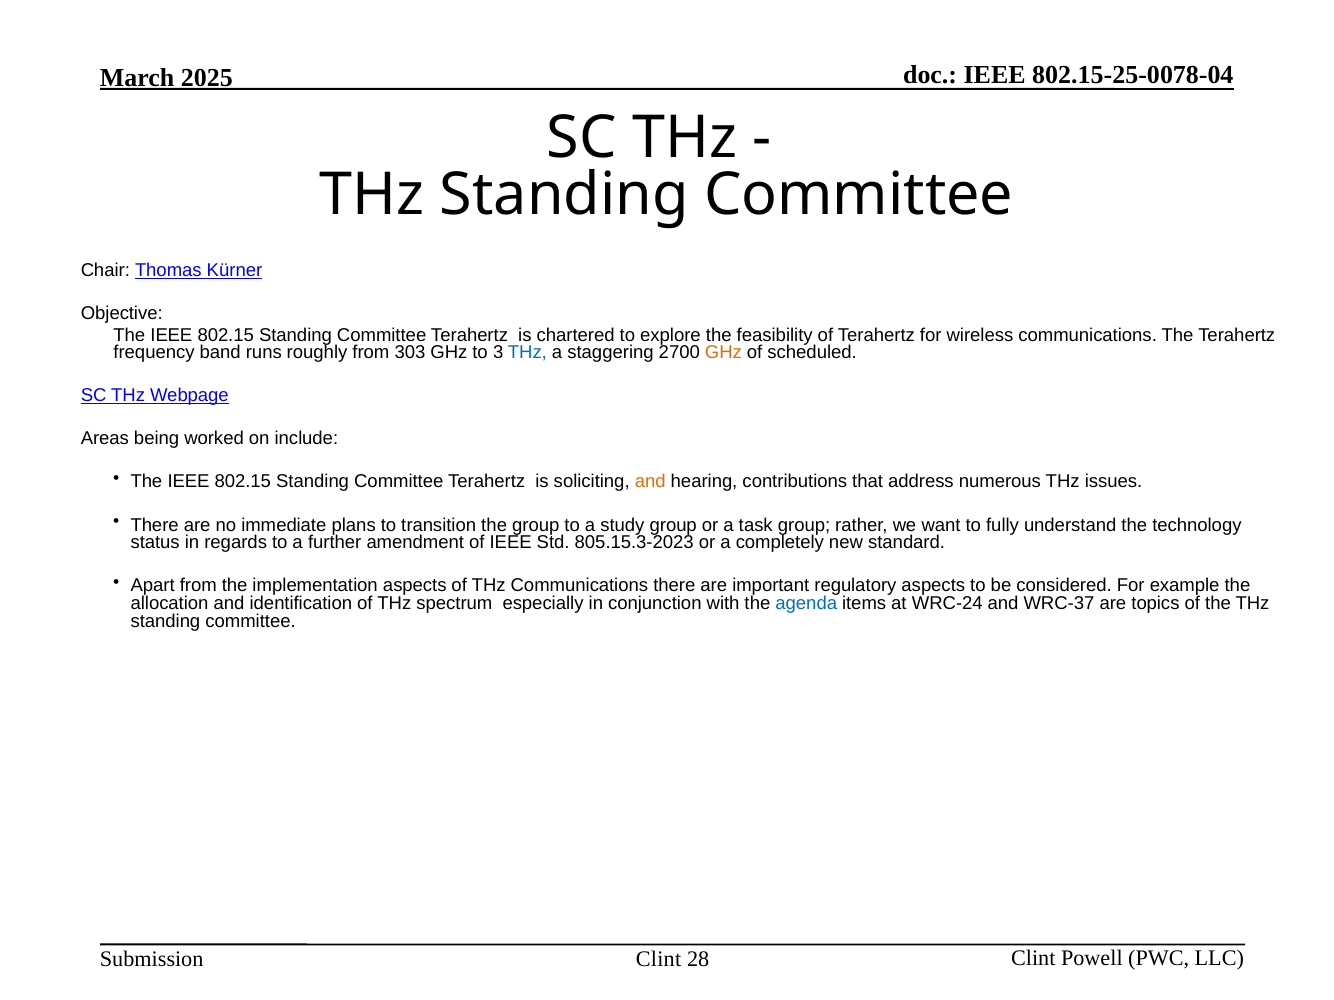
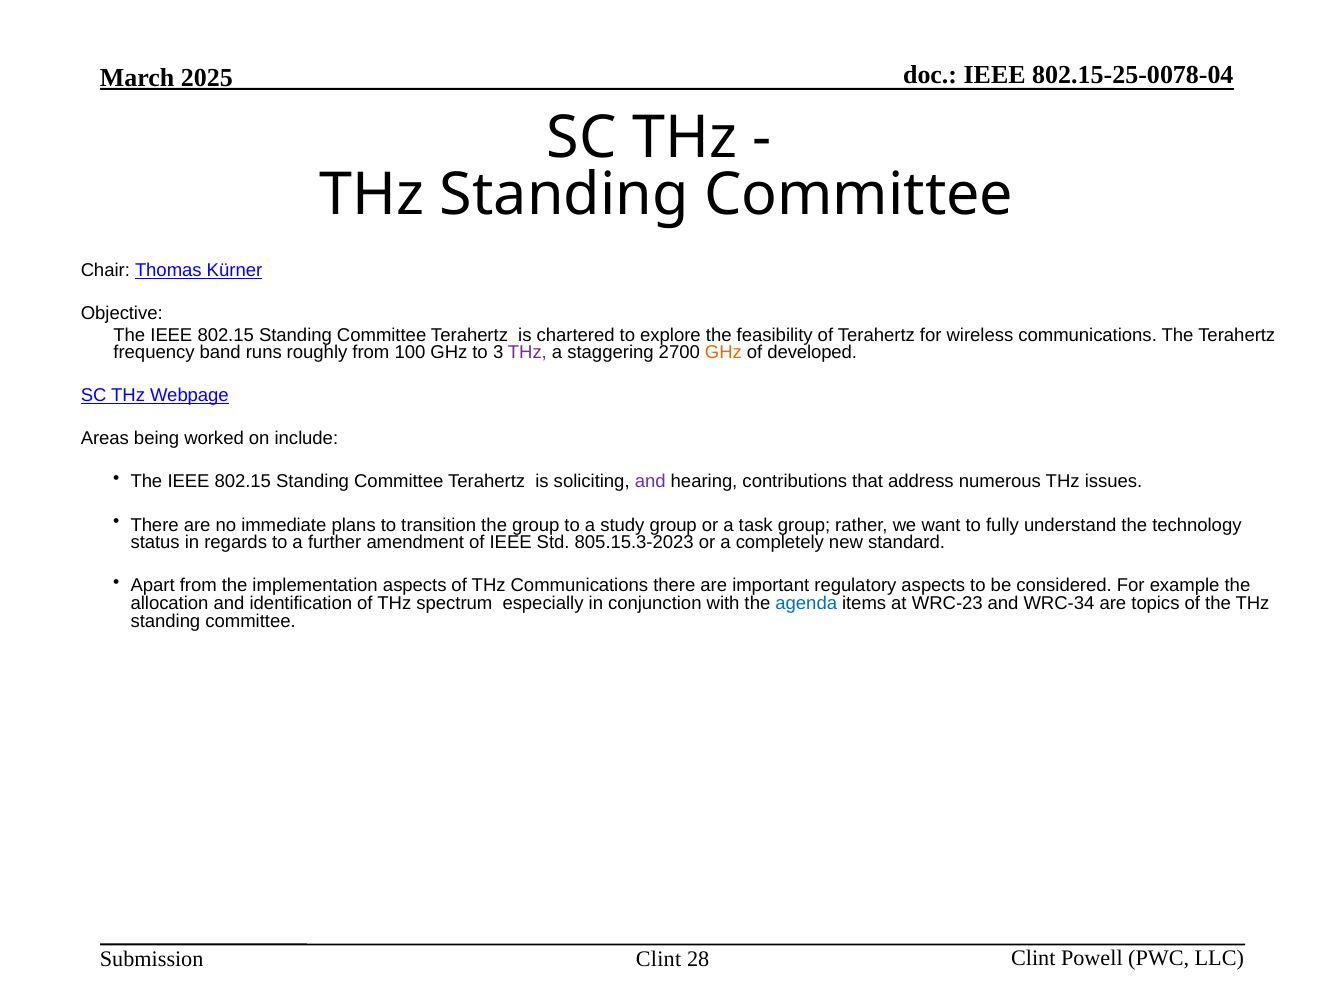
303: 303 -> 100
THz at (527, 353) colour: blue -> purple
scheduled: scheduled -> developed
and at (650, 482) colour: orange -> purple
WRC-24: WRC-24 -> WRC-23
WRC-37: WRC-37 -> WRC-34
